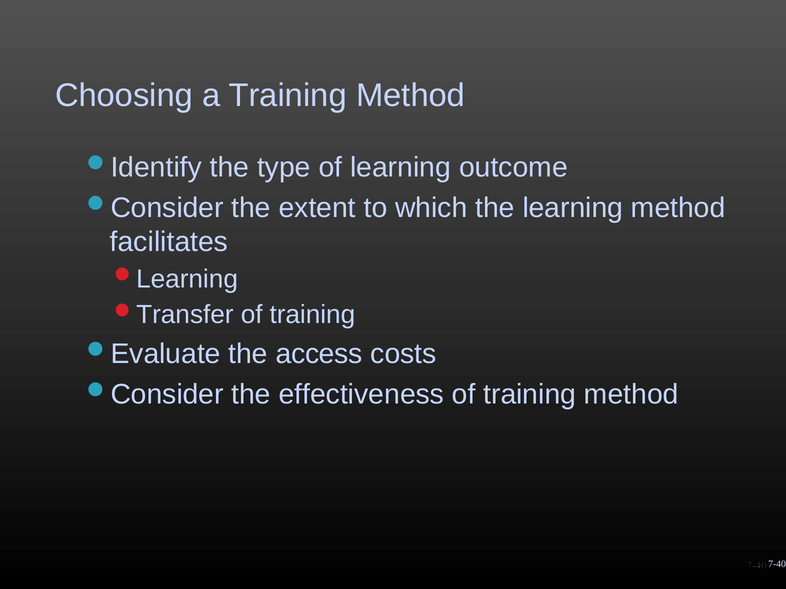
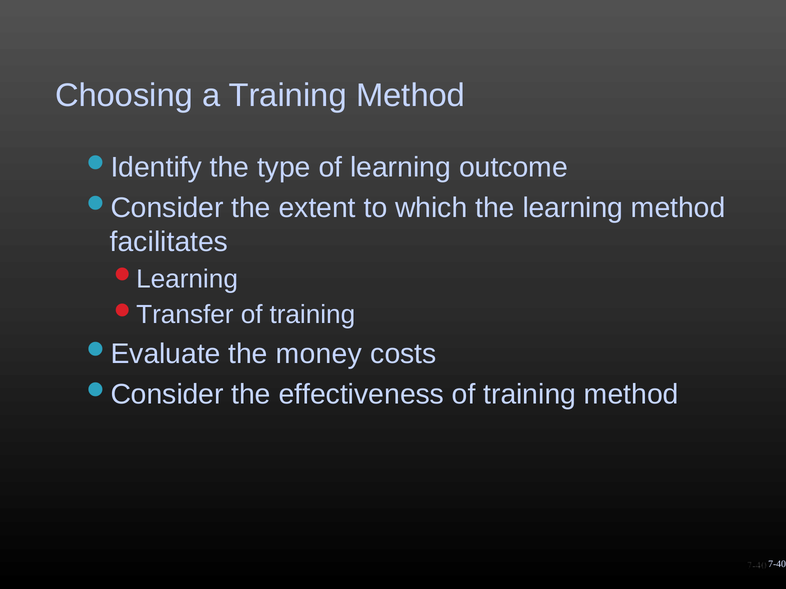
access: access -> money
